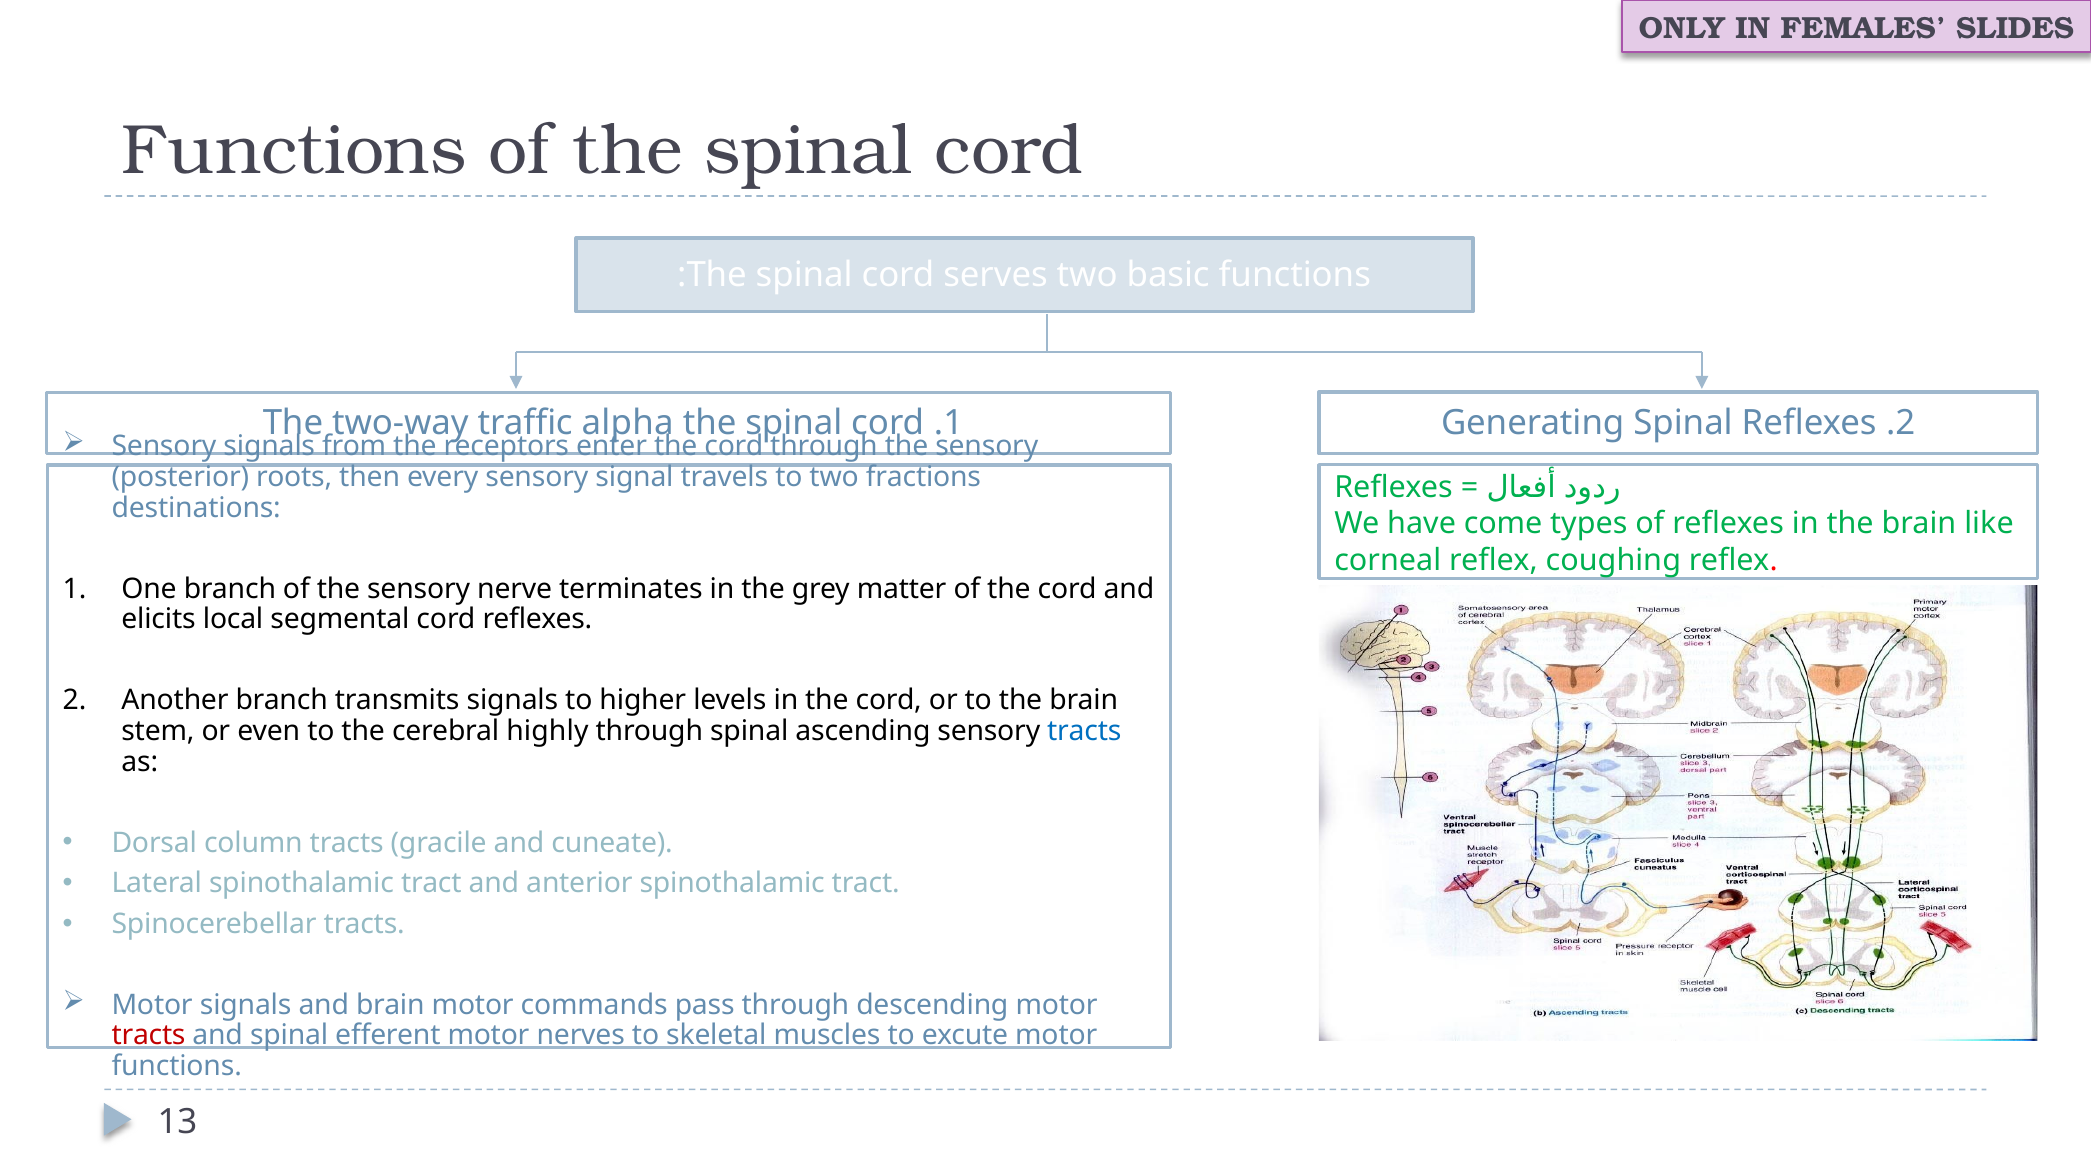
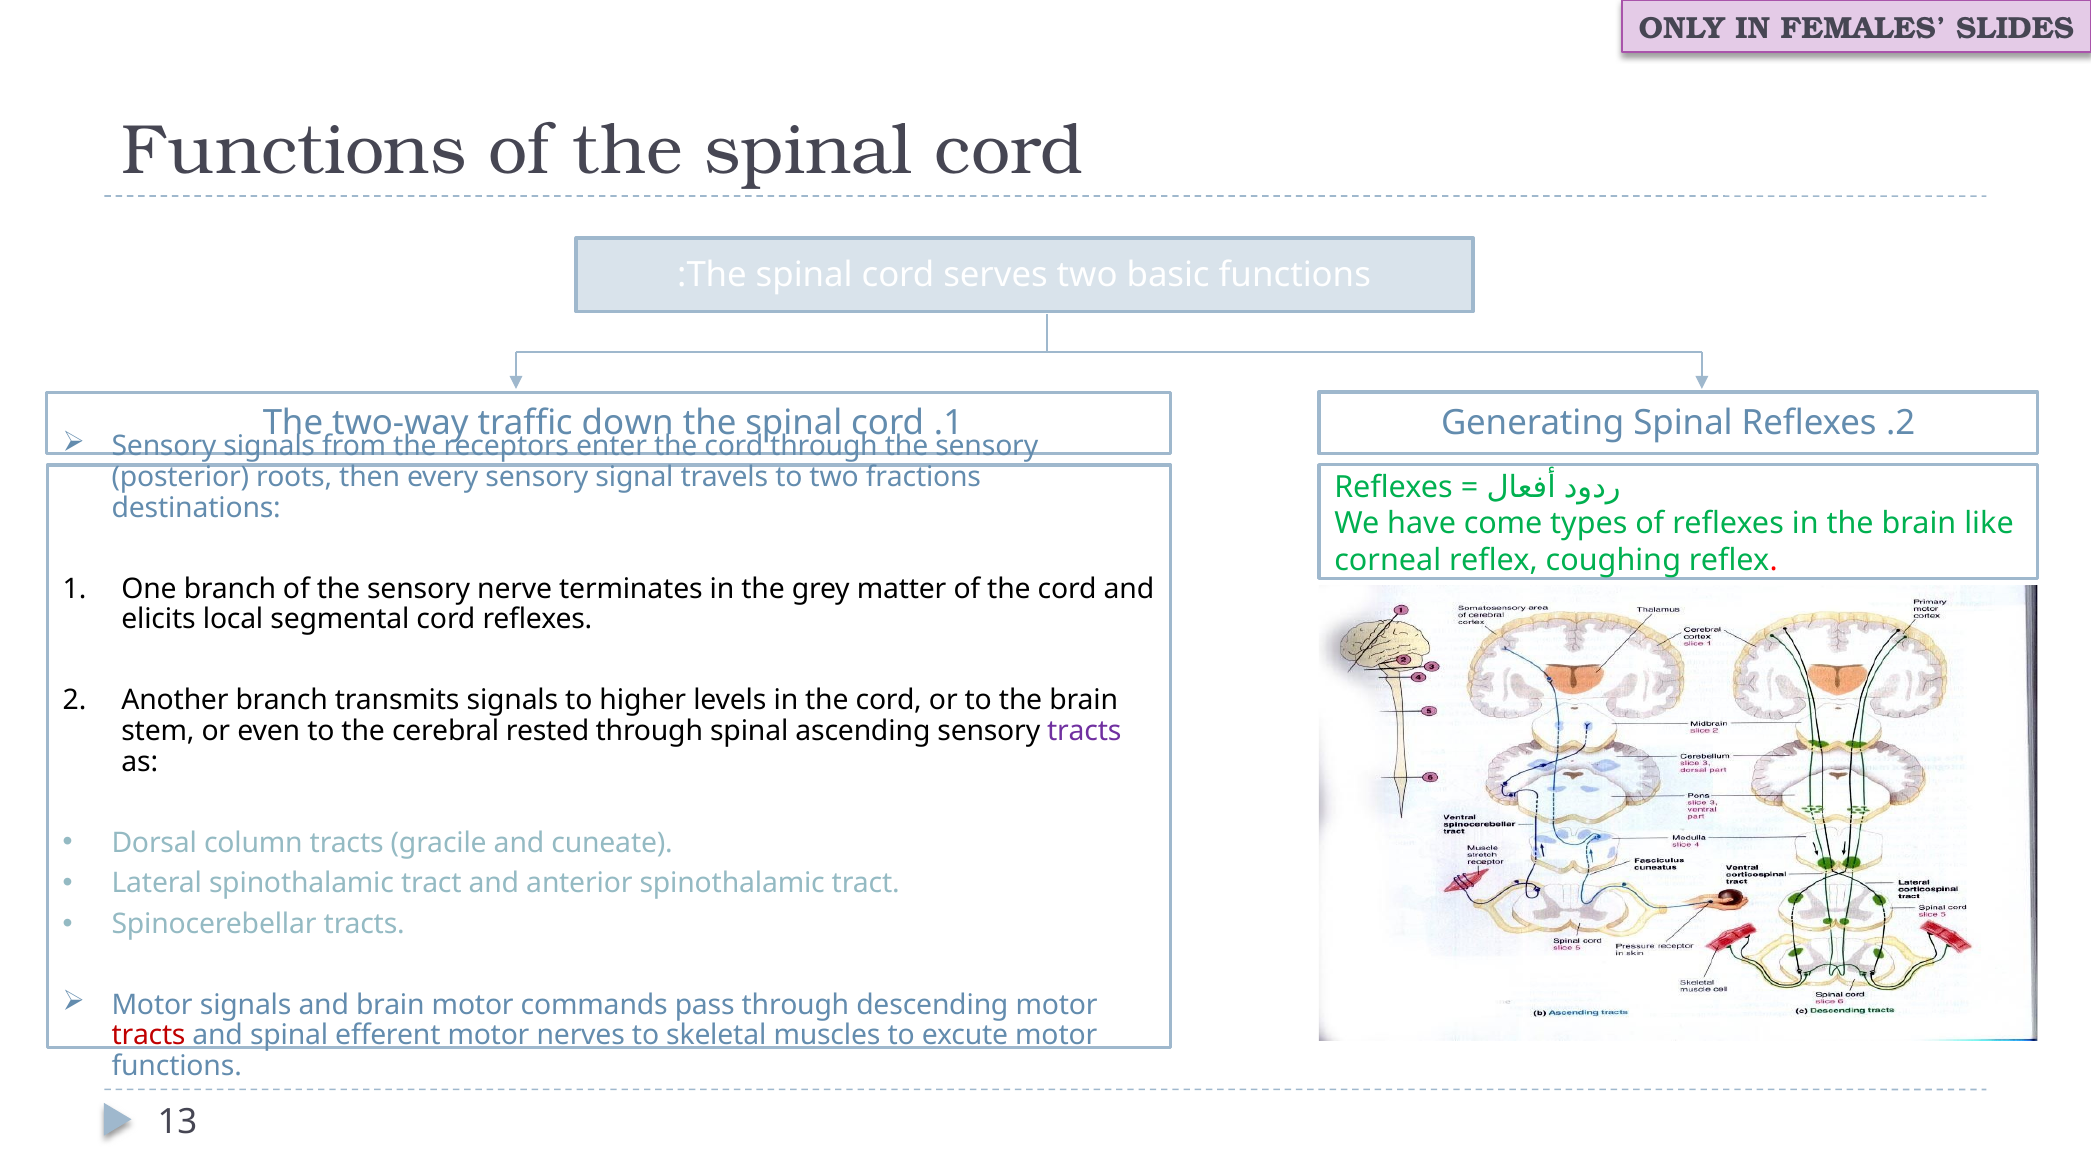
alpha: alpha -> down
highly: highly -> rested
tracts at (1084, 731) colour: blue -> purple
